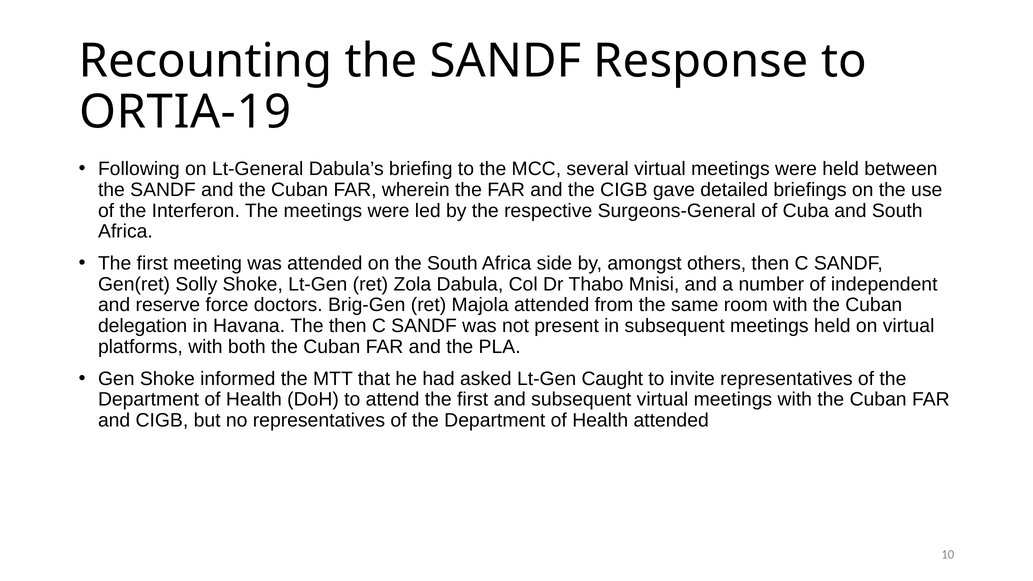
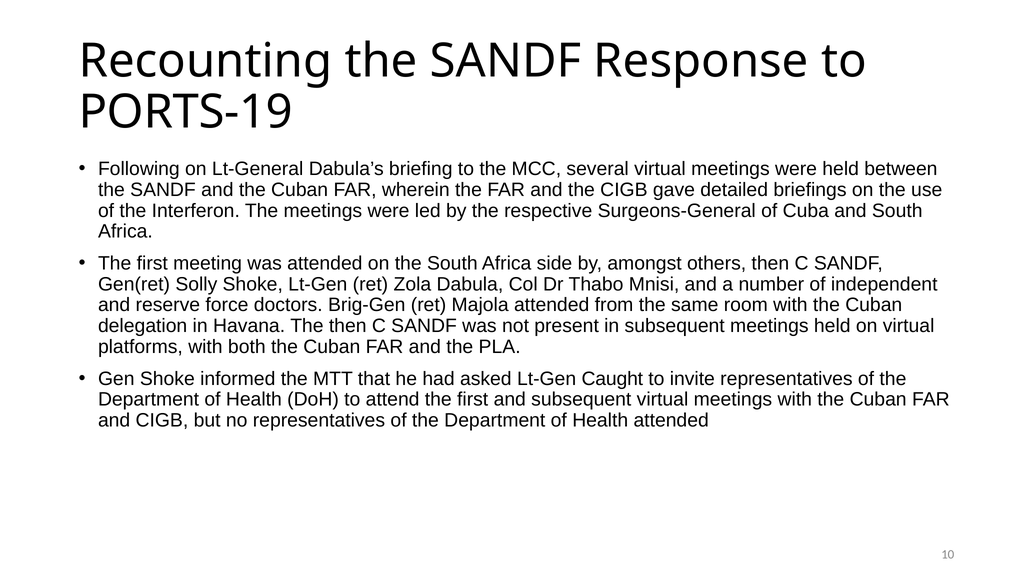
ORTIA-19: ORTIA-19 -> PORTS-19
